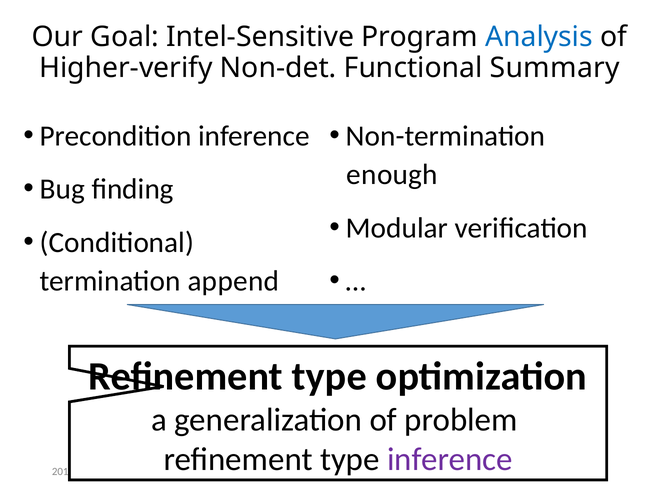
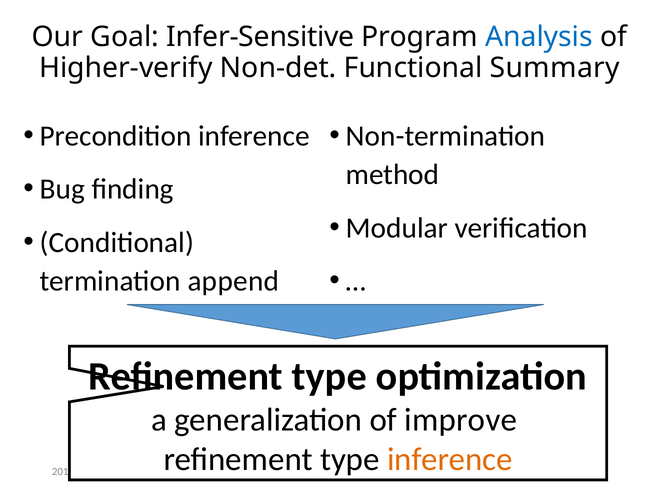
Intel-Sensitive: Intel-Sensitive -> Infer-Sensitive
enough: enough -> method
problem: problem -> improve
inference at (450, 459) colour: purple -> orange
